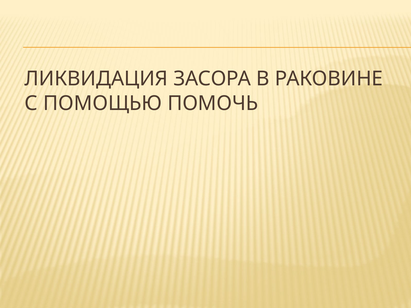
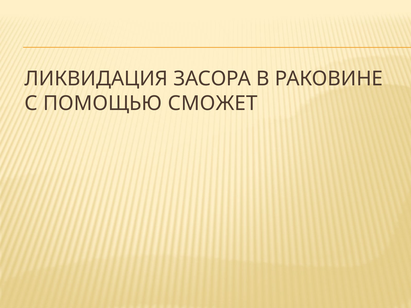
ПОМОЧЬ: ПОМОЧЬ -> СМОЖЕТ
